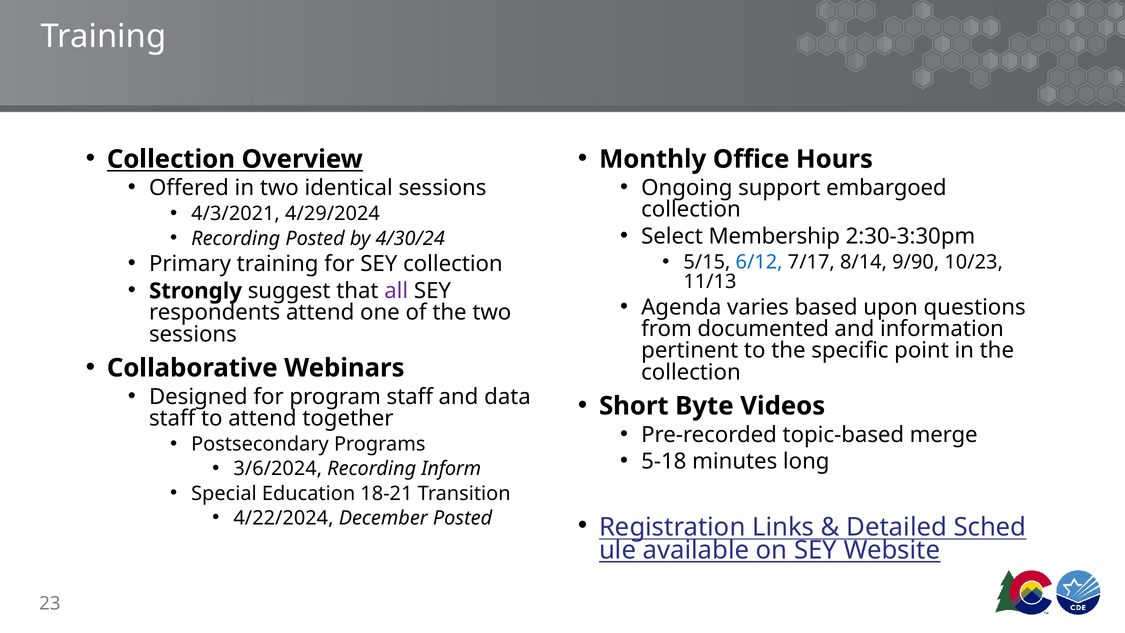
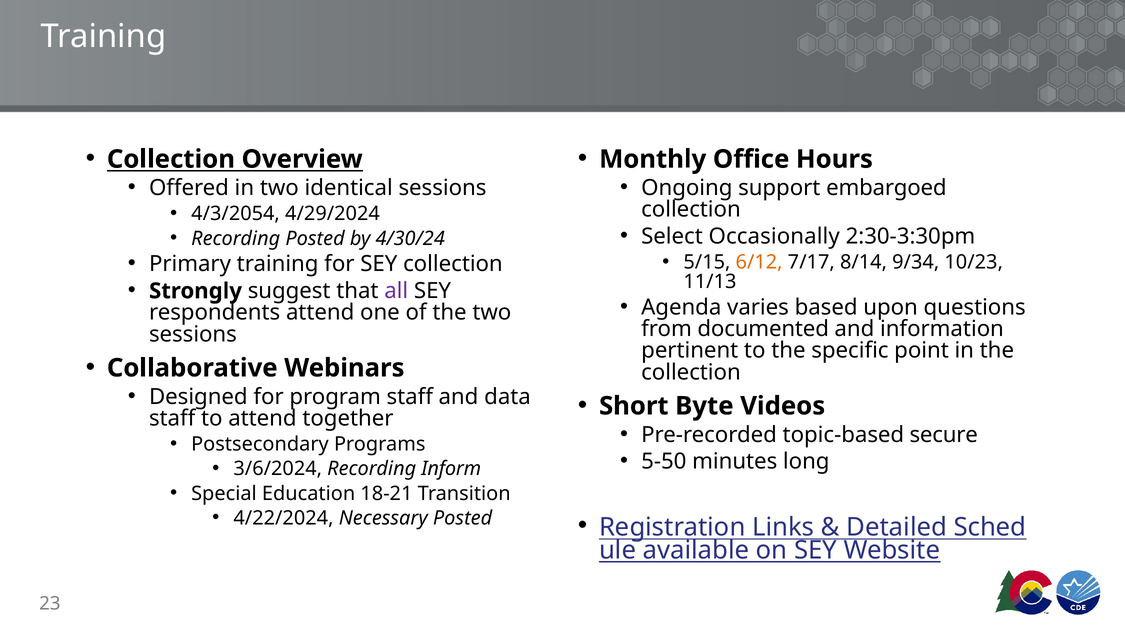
4/3/2021: 4/3/2021 -> 4/3/2054
Membership: Membership -> Occasionally
6/12 colour: blue -> orange
9/90: 9/90 -> 9/34
merge: merge -> secure
5-18: 5-18 -> 5-50
December: December -> Necessary
